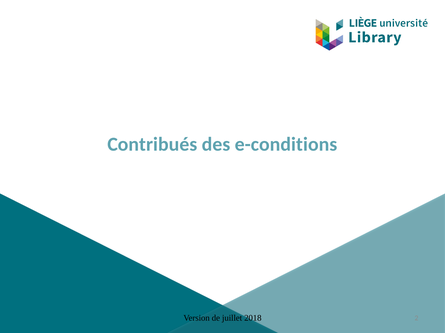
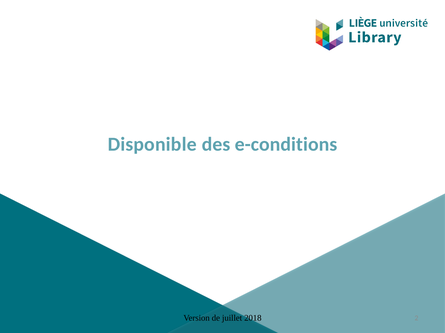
Contribués: Contribués -> Disponible
